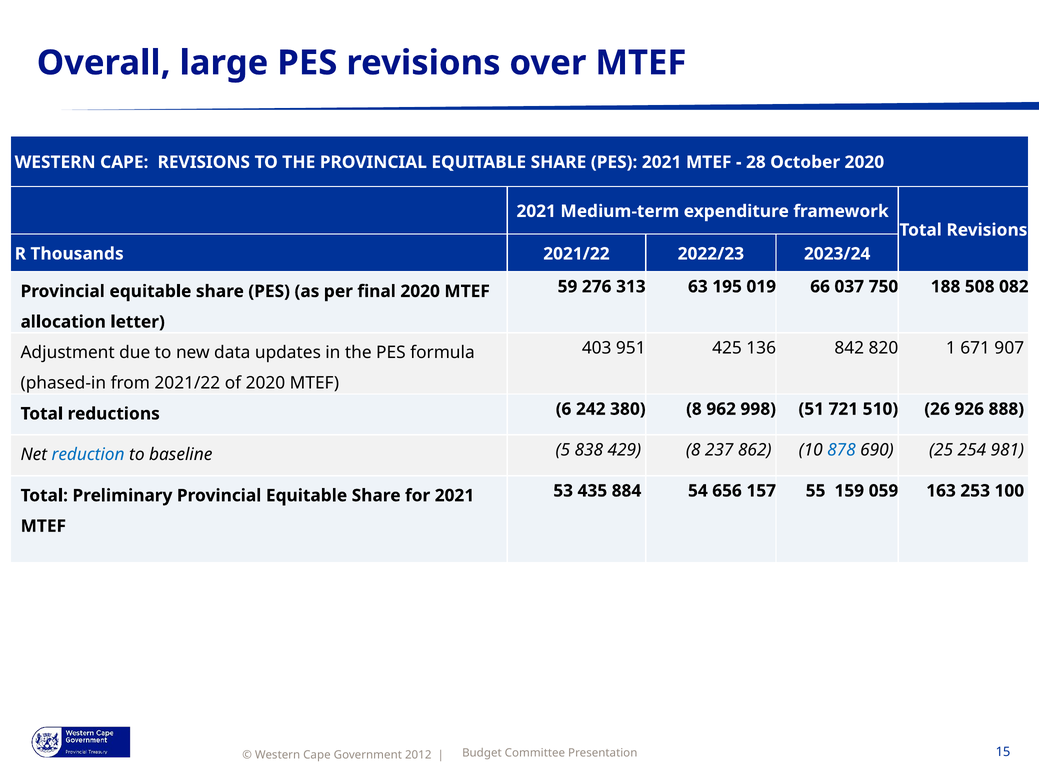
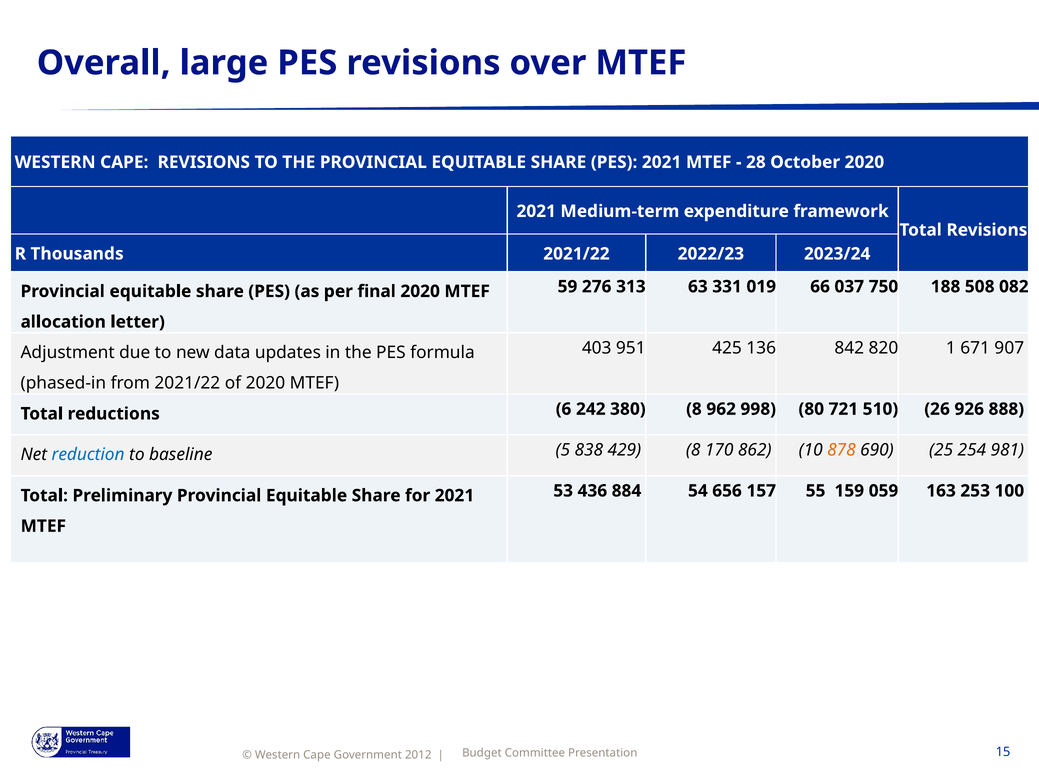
195: 195 -> 331
51: 51 -> 80
237: 237 -> 170
878 colour: blue -> orange
435: 435 -> 436
